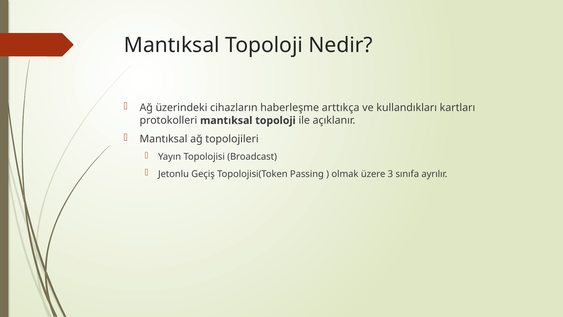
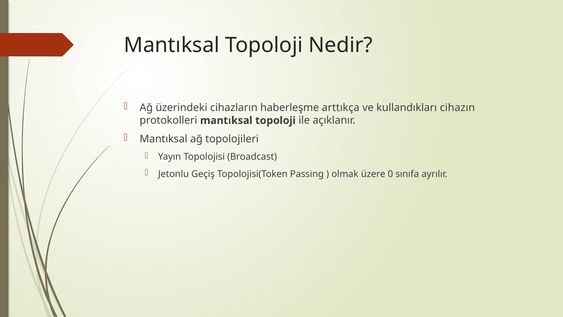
kartları: kartları -> cihazın
3: 3 -> 0
